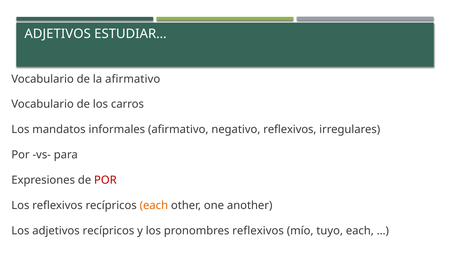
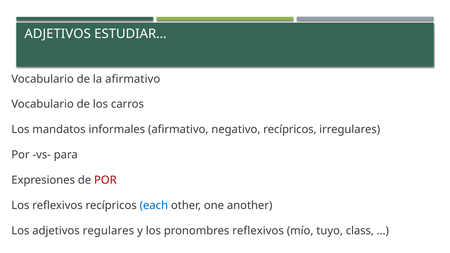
negativo reflexivos: reflexivos -> recípricos
each at (154, 206) colour: orange -> blue
adjetivos recípricos: recípricos -> regulares
tuyo each: each -> class
